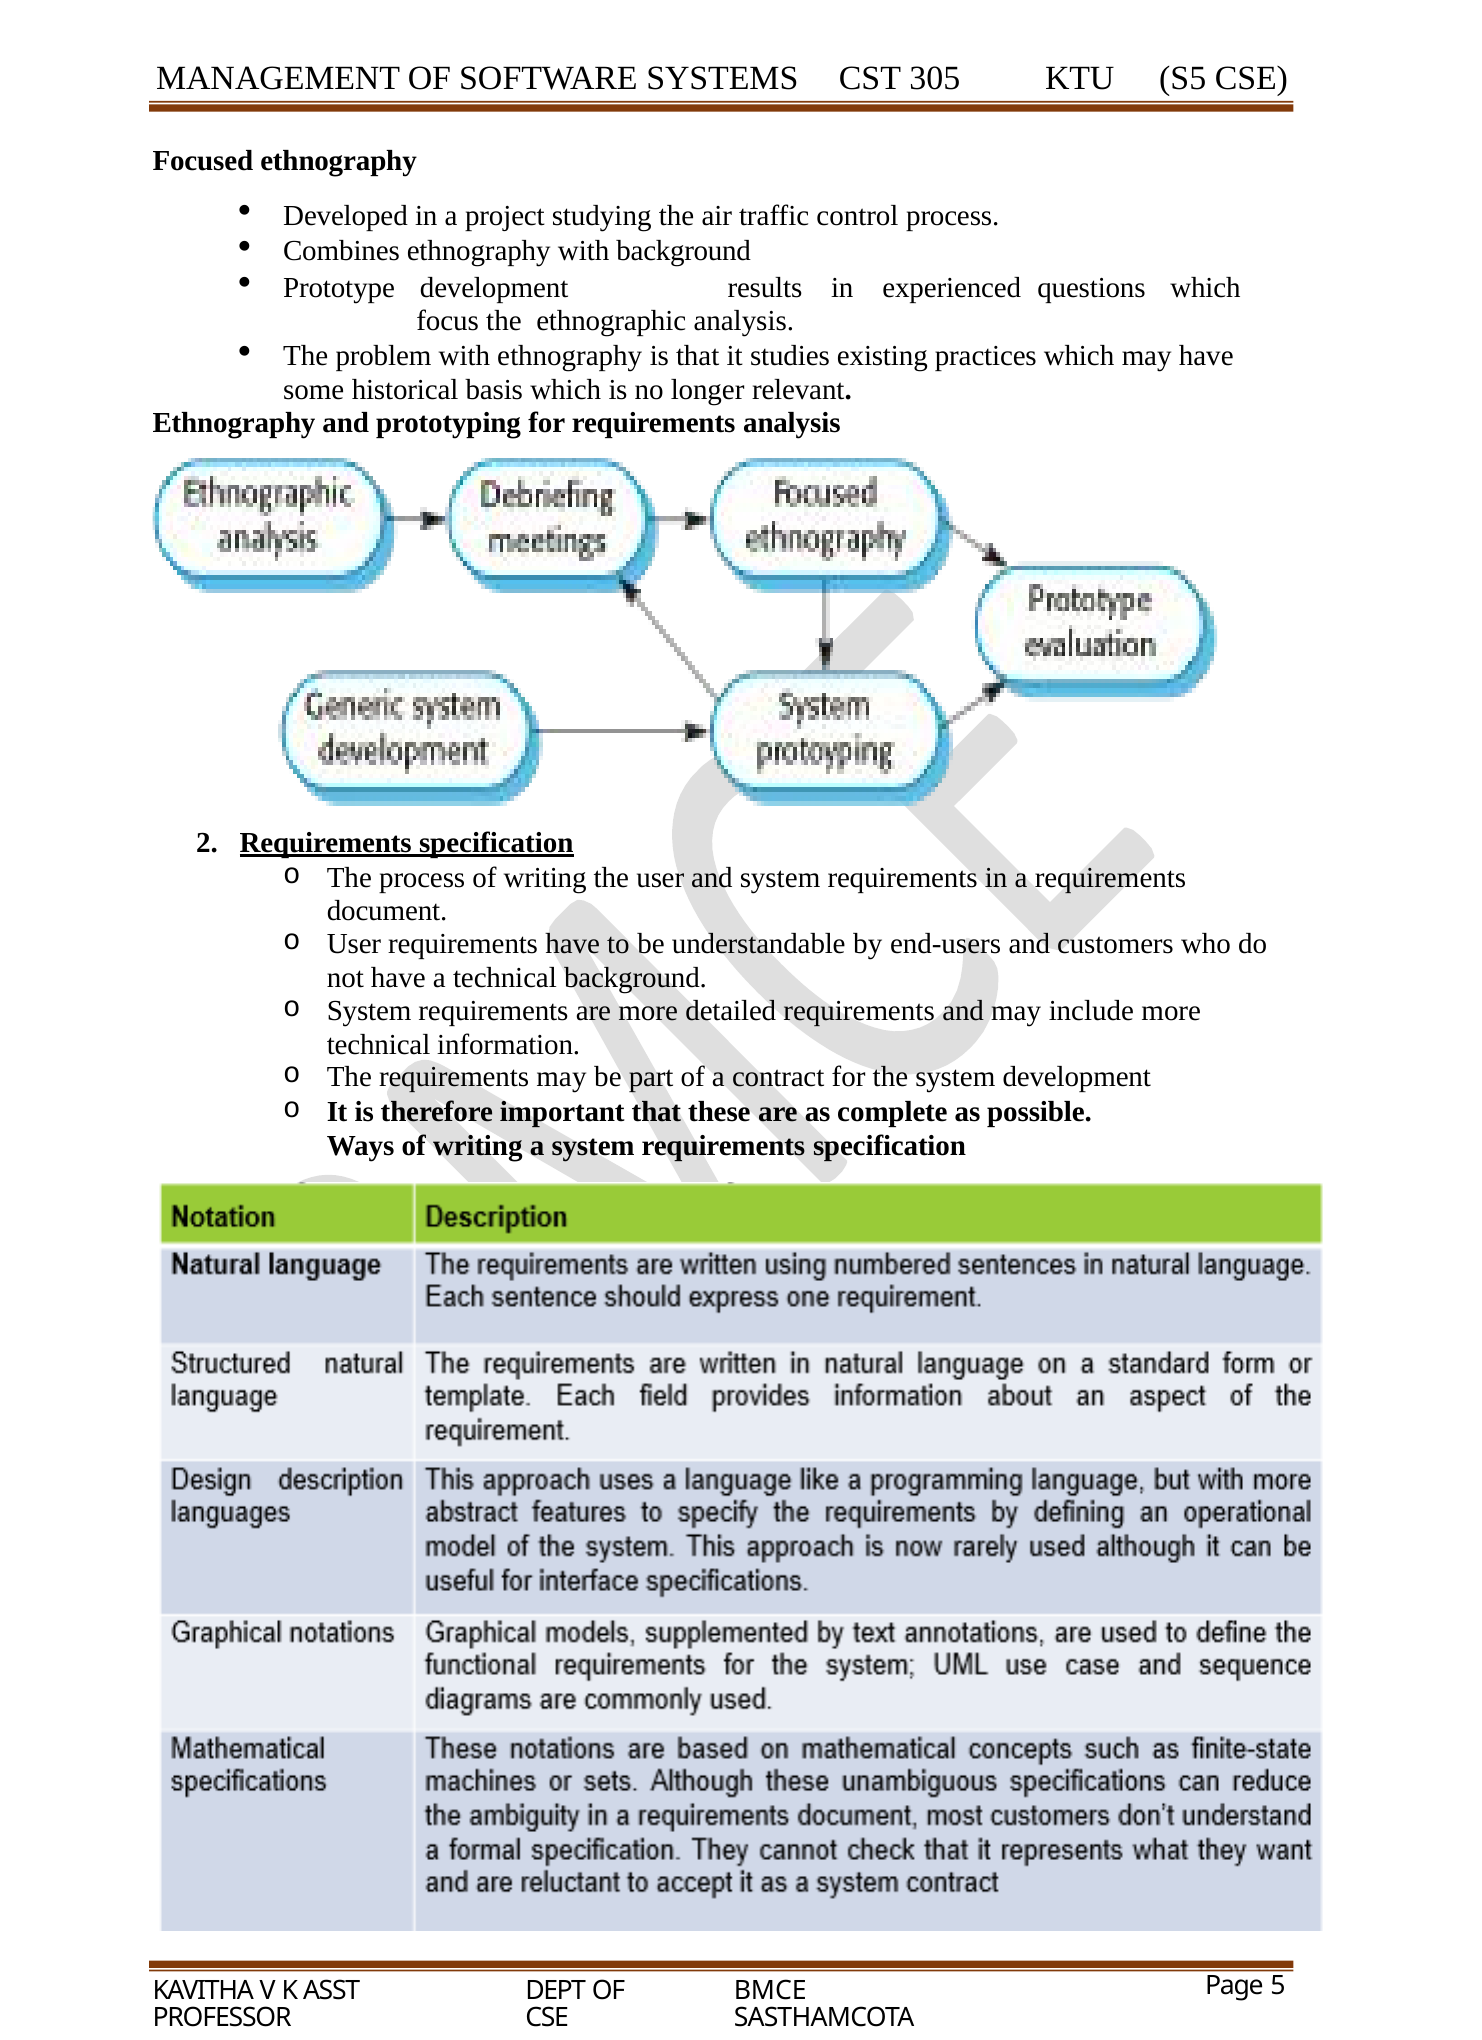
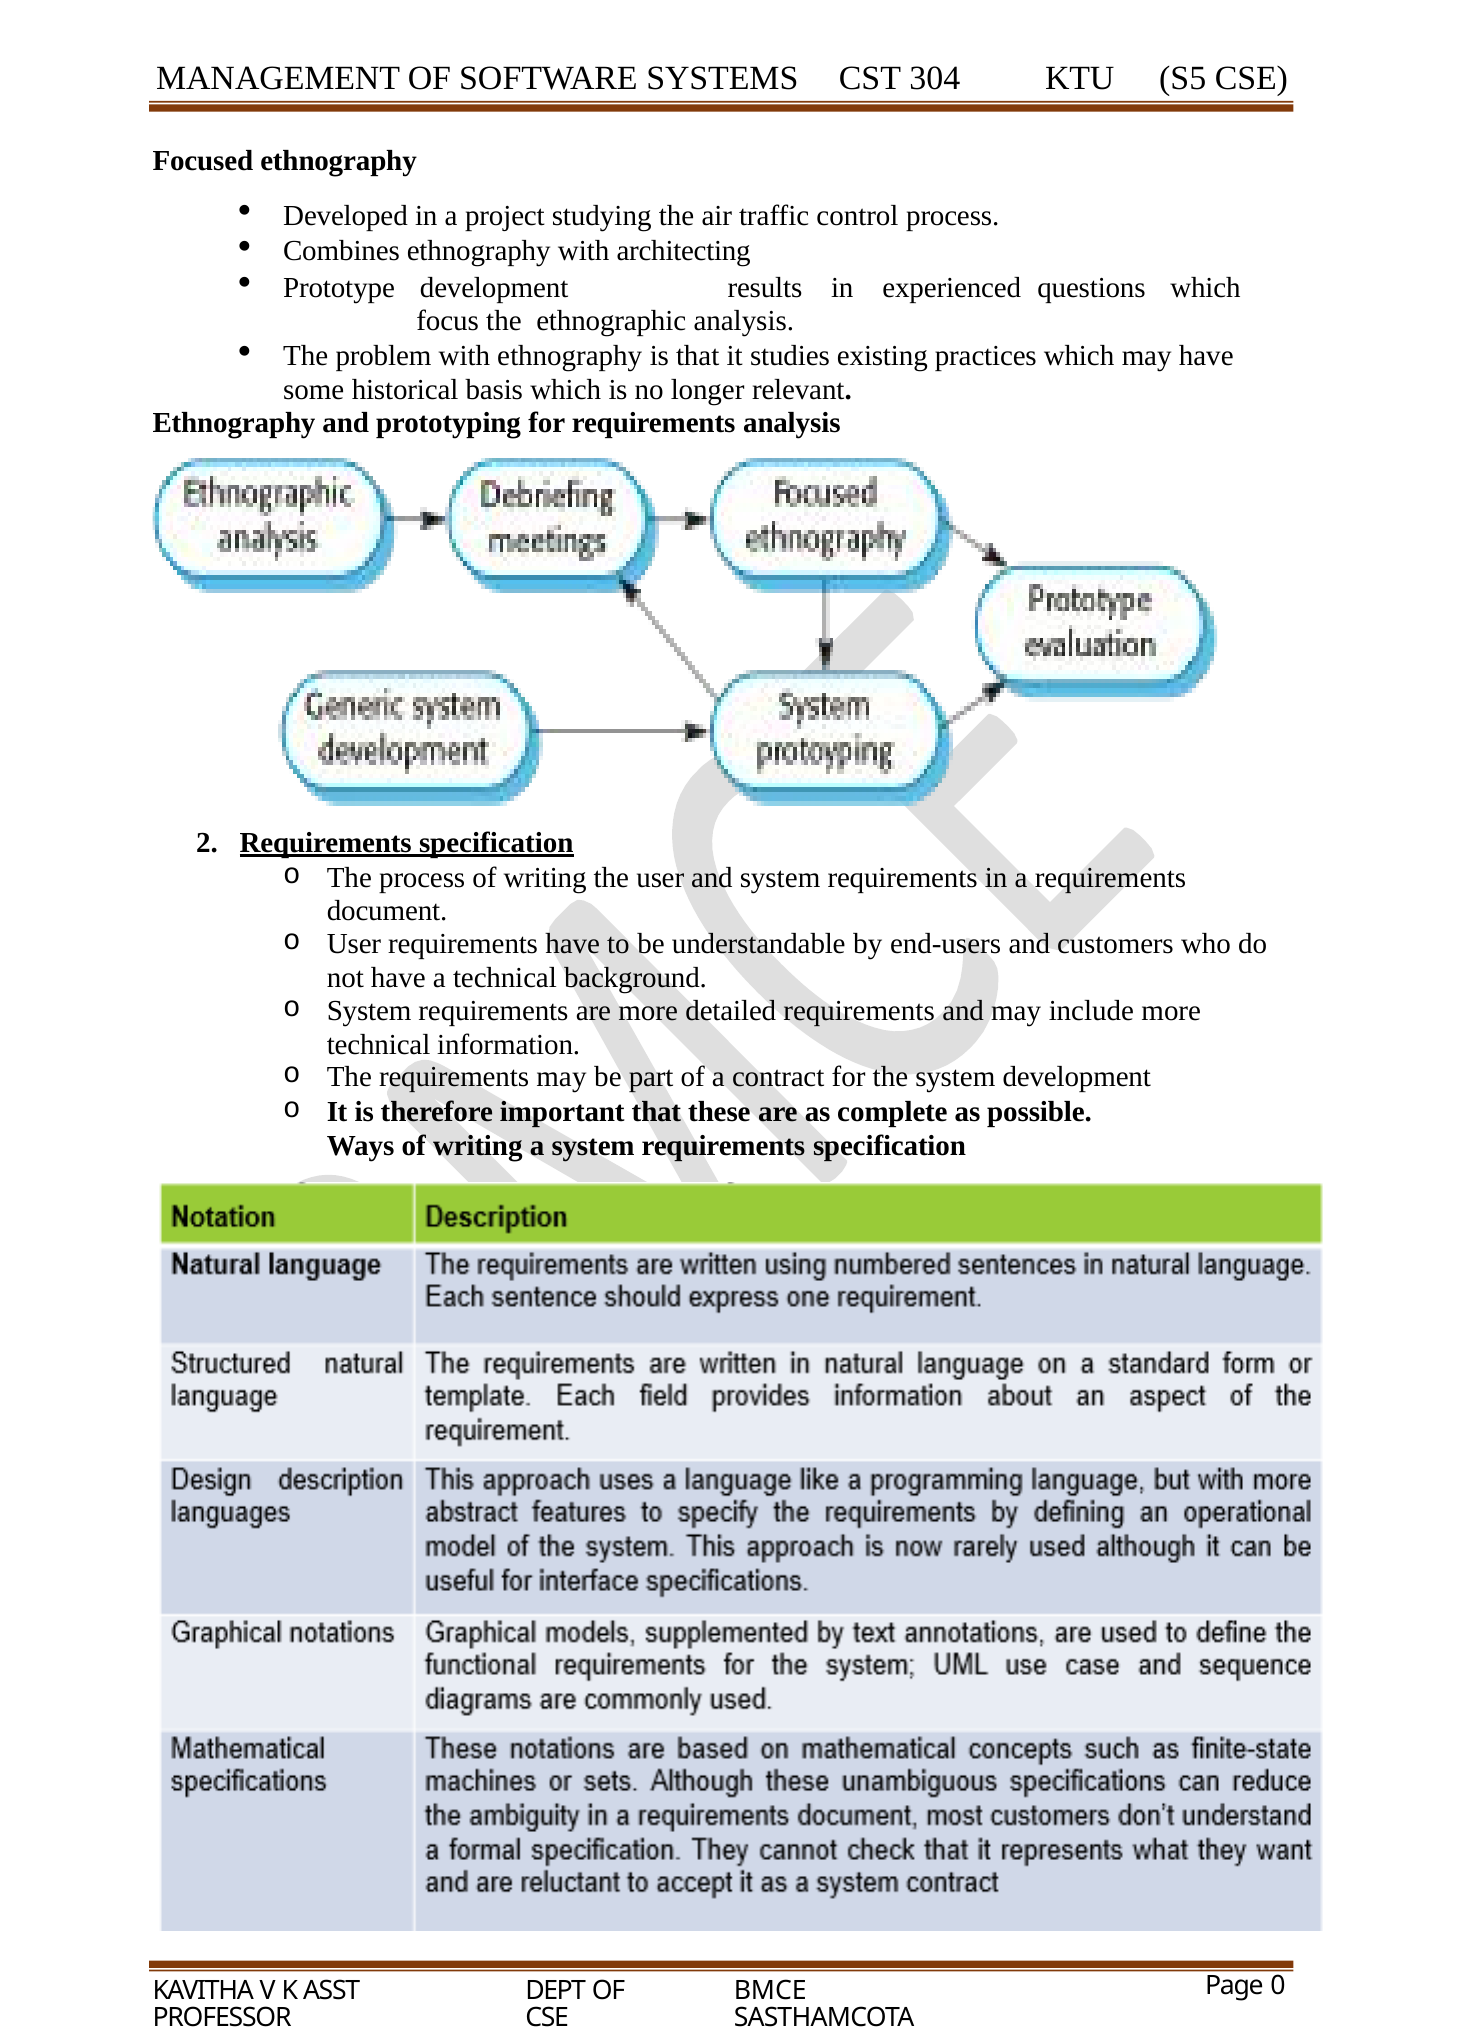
305: 305 -> 304
with background: background -> architecting
5: 5 -> 0
